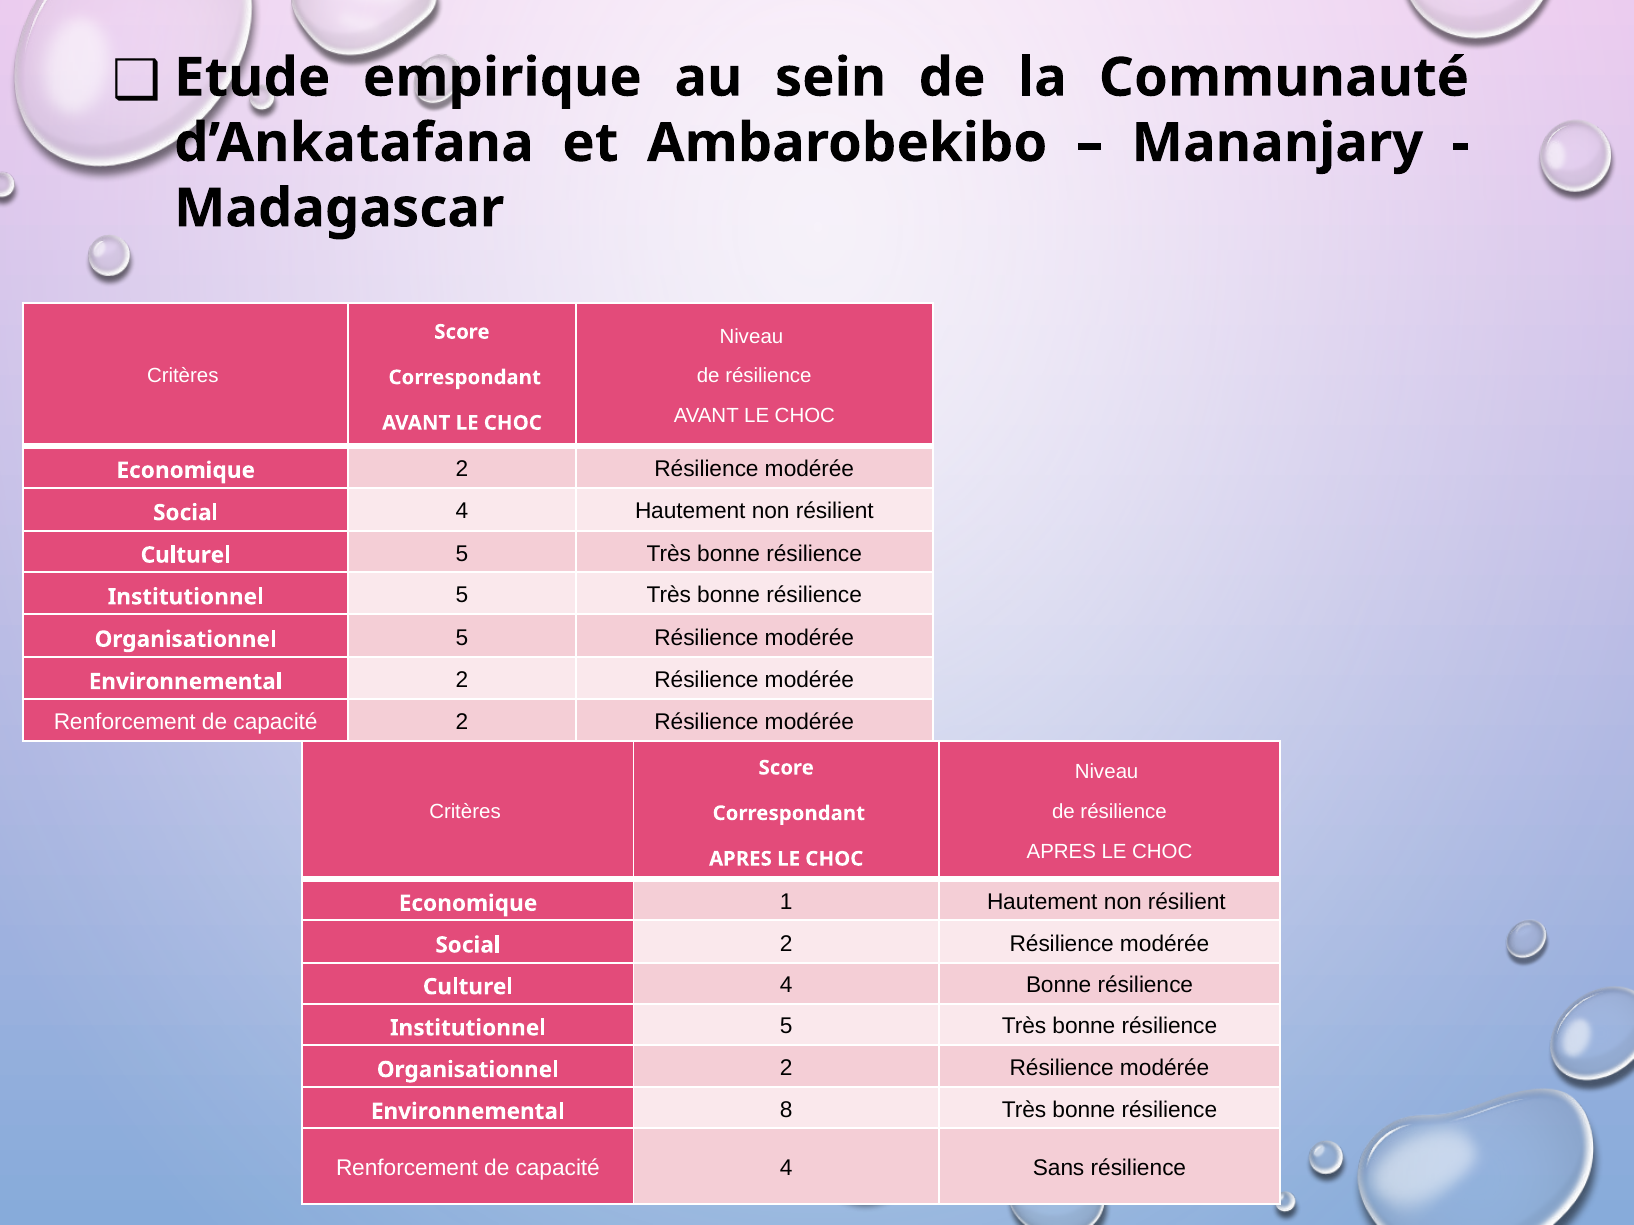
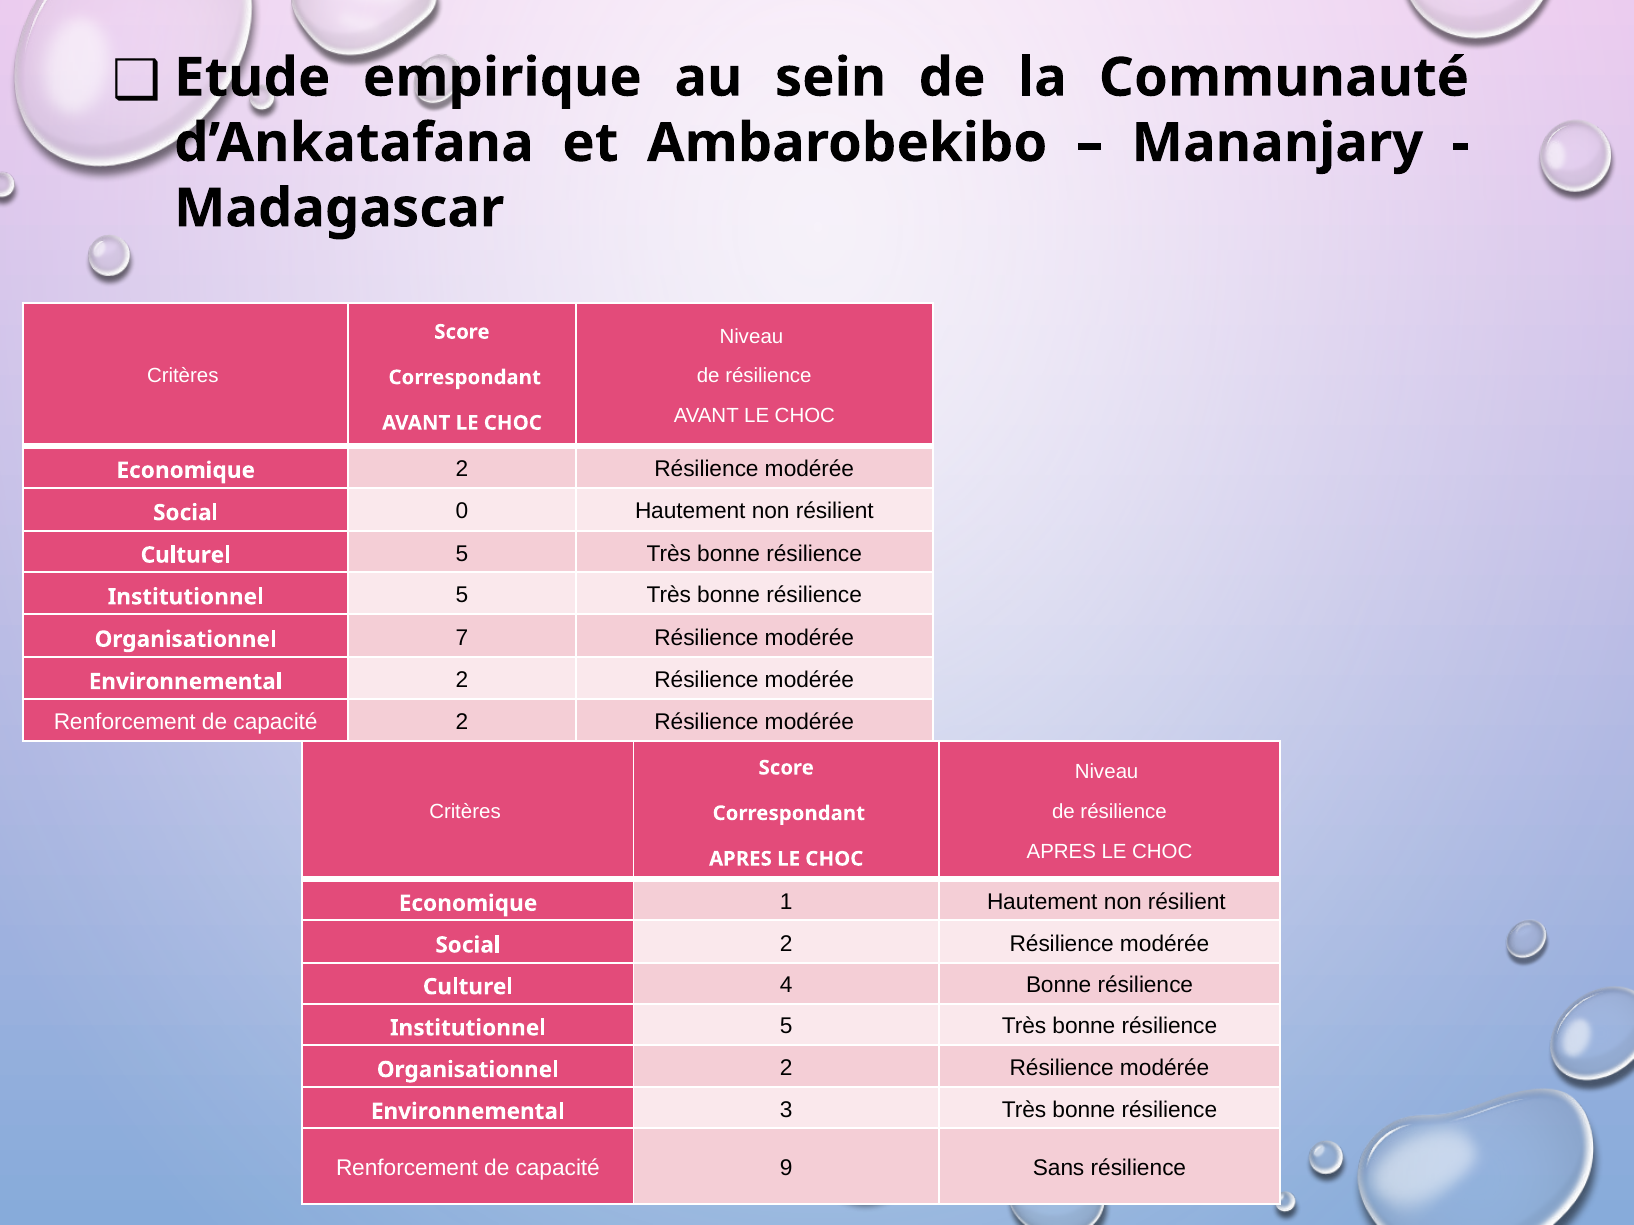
Social 4: 4 -> 0
Organisationnel 5: 5 -> 7
8: 8 -> 3
capacité 4: 4 -> 9
